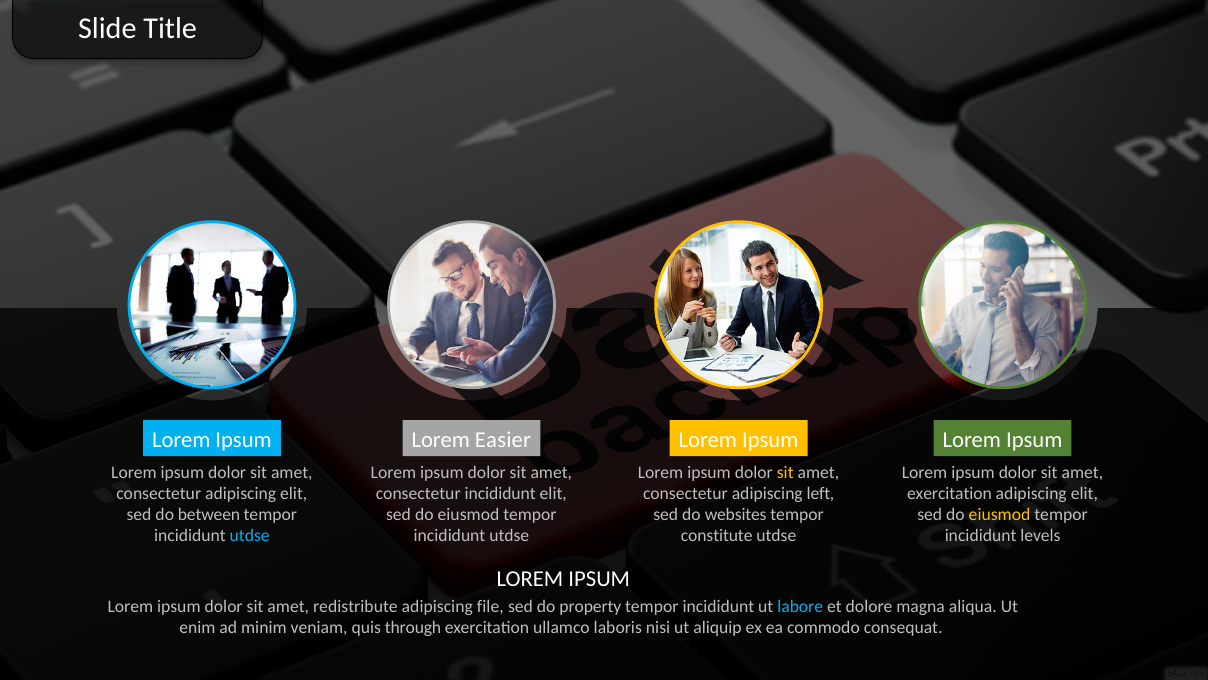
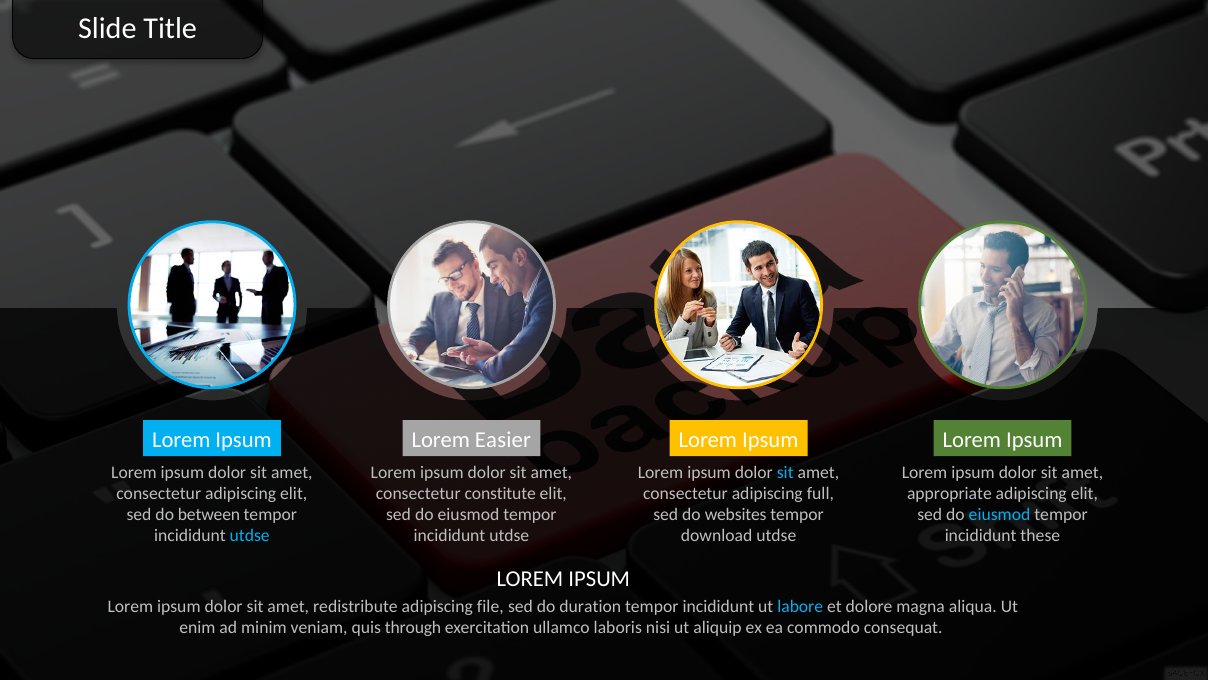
sit at (785, 472) colour: yellow -> light blue
consectetur incididunt: incididunt -> constitute
left: left -> full
exercitation at (949, 493): exercitation -> appropriate
eiusmod at (1000, 514) colour: yellow -> light blue
constitute: constitute -> download
levels: levels -> these
property: property -> duration
